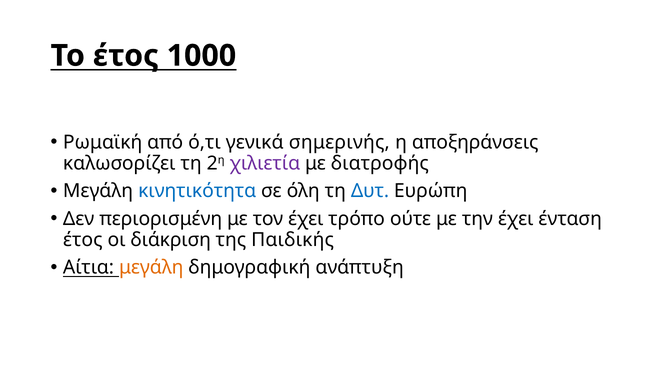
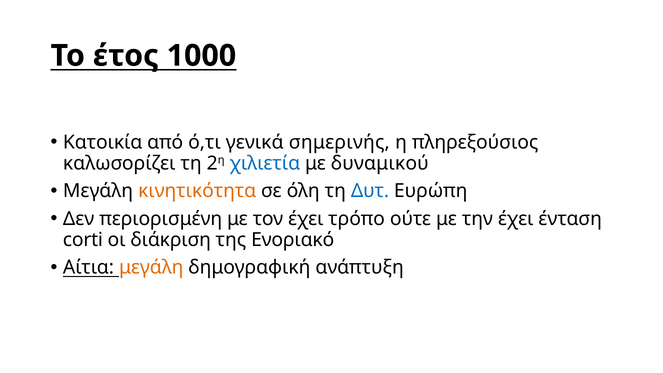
Ρωμαϊκή: Ρωμαϊκή -> Κατοικία
αποξηράνσεις: αποξηράνσεις -> πληρεξούσιος
χιλιετία colour: purple -> blue
διατροφής: διατροφής -> δυναμικού
κινητικότητα colour: blue -> orange
έτος at (83, 240): έτος -> corti
Παιδικής: Παιδικής -> Ενοριακό
